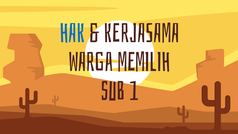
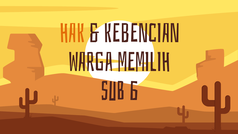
HAK colour: blue -> orange
KERJASAMA: KERJASAMA -> KEBENCIAN
1: 1 -> 6
